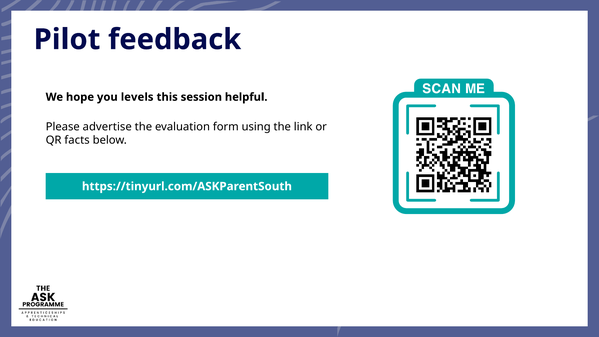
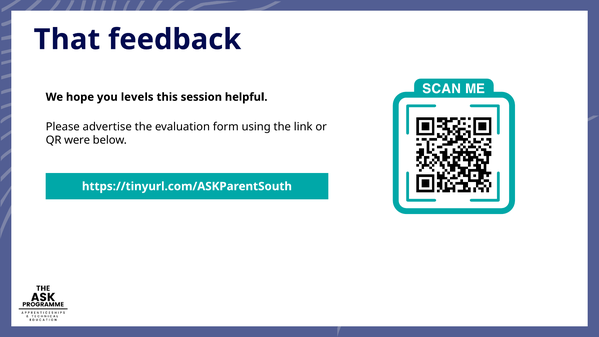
Pilot: Pilot -> That
facts: facts -> were
